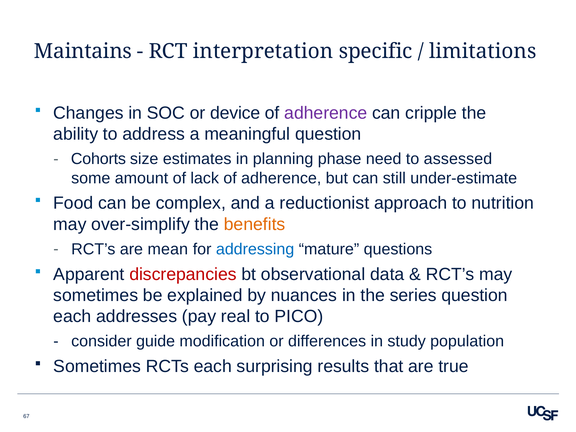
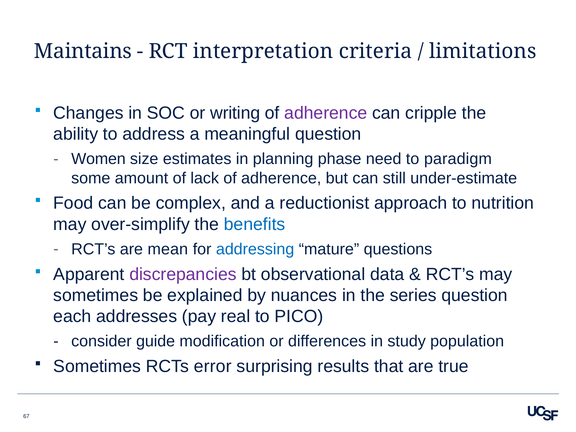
specific: specific -> criteria
device: device -> writing
Cohorts: Cohorts -> Women
assessed: assessed -> paradigm
benefits colour: orange -> blue
discrepancies colour: red -> purple
RCTs each: each -> error
